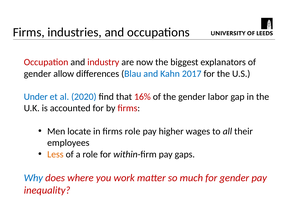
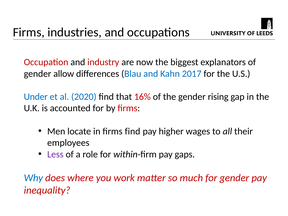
labor: labor -> rising
firms role: role -> find
Less colour: orange -> purple
